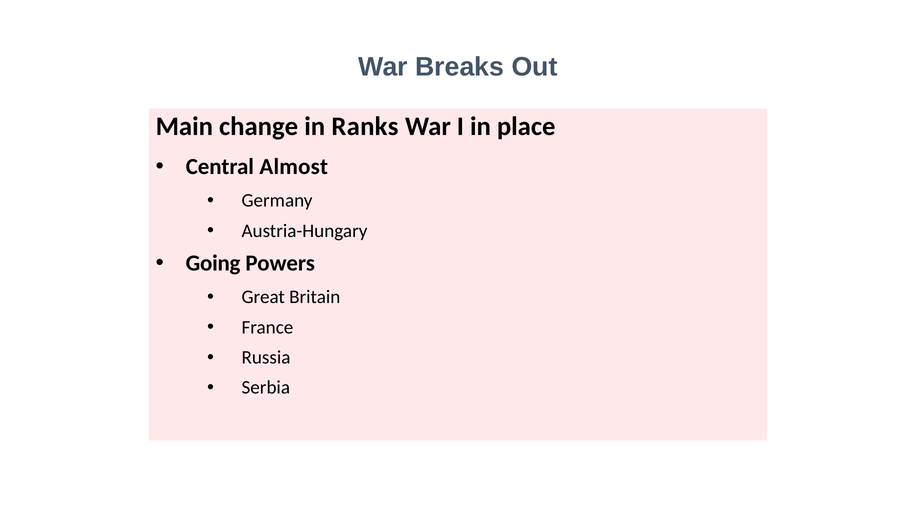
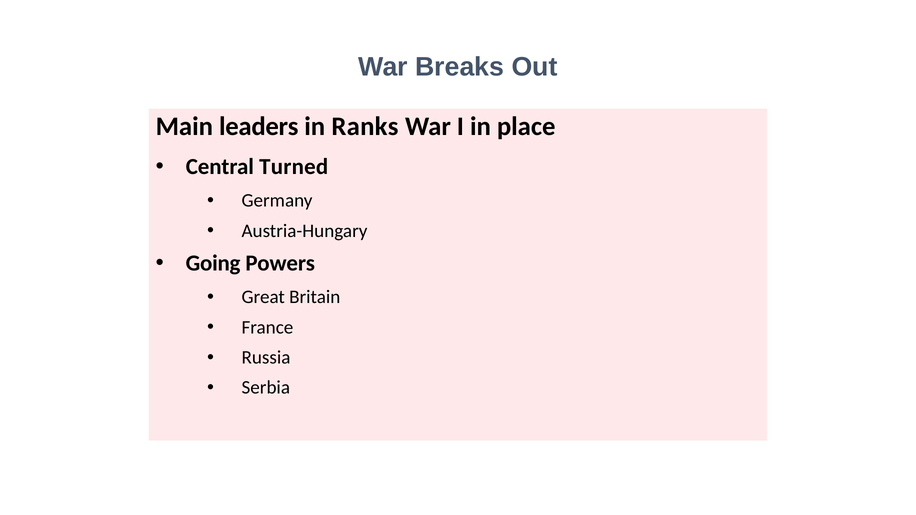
change: change -> leaders
Almost: Almost -> Turned
